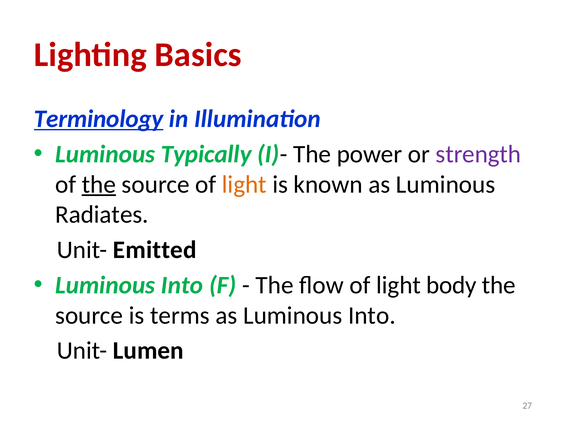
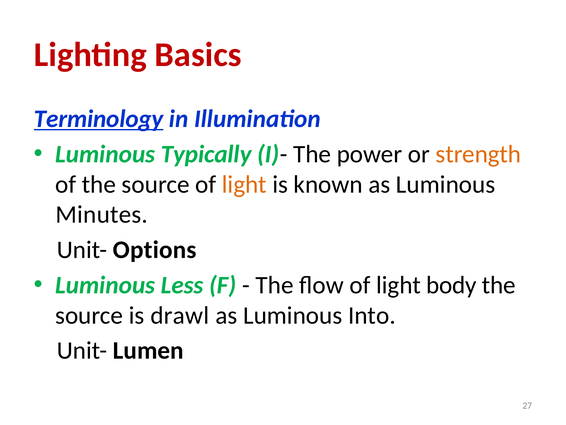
strength colour: purple -> orange
the at (99, 184) underline: present -> none
Radiates: Radiates -> Minutes
Emitted: Emitted -> Options
Into at (182, 285): Into -> Less
terms: terms -> drawl
